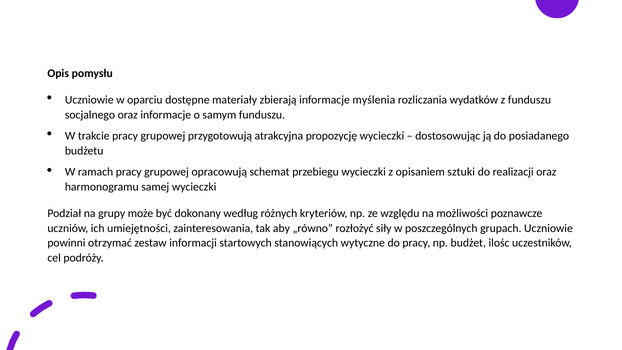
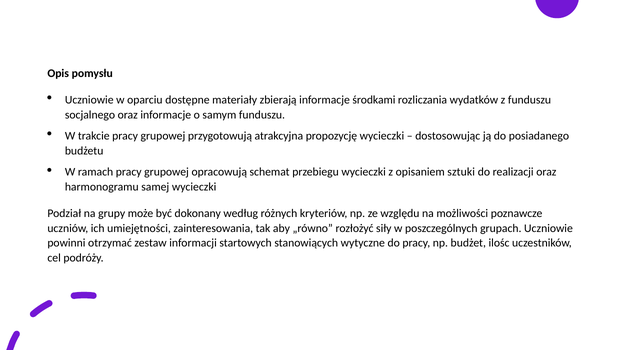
myślenia: myślenia -> środkami
